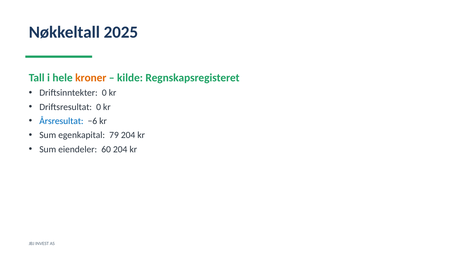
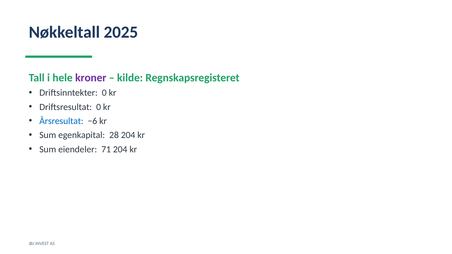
kroner colour: orange -> purple
79: 79 -> 28
60: 60 -> 71
